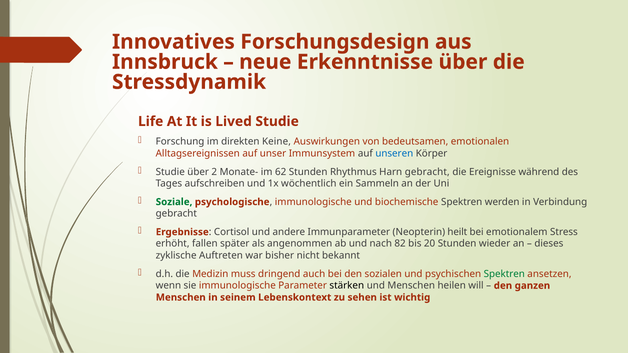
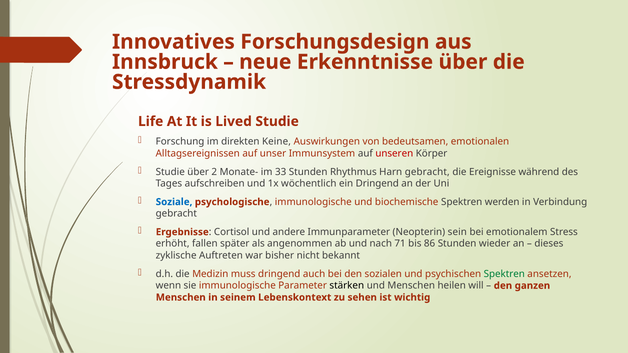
unseren colour: blue -> red
62: 62 -> 33
ein Sammeln: Sammeln -> Dringend
Soziale colour: green -> blue
heilt: heilt -> sein
82: 82 -> 71
20: 20 -> 86
